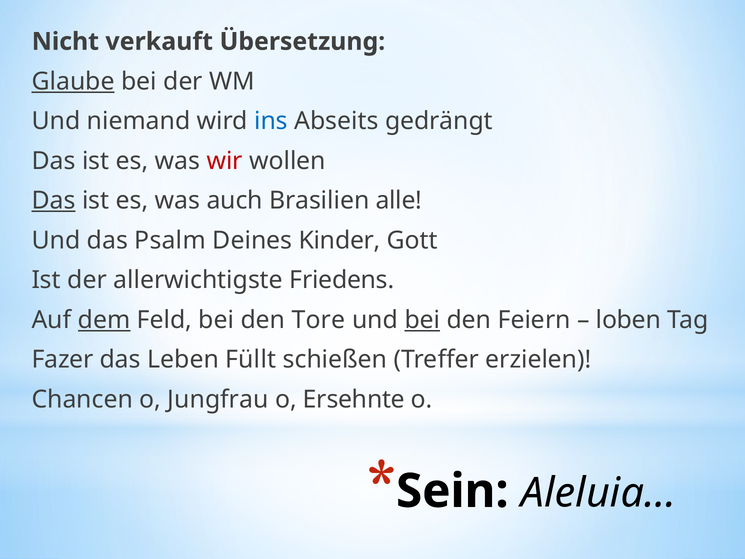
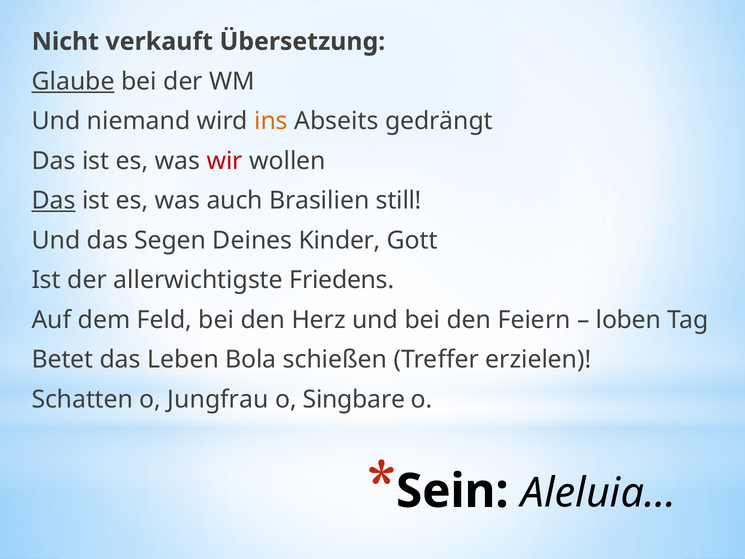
ins colour: blue -> orange
alle: alle -> still
Psalm: Psalm -> Segen
dem underline: present -> none
Tore: Tore -> Herz
bei at (422, 320) underline: present -> none
Fazer: Fazer -> Betet
Füllt: Füllt -> Bola
Chancen: Chancen -> Schatten
Ersehnte: Ersehnte -> Singbare
